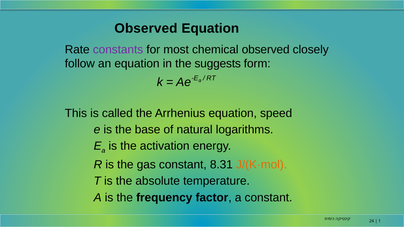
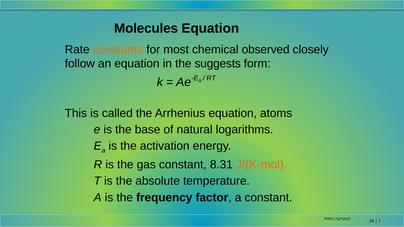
Observed at (146, 28): Observed -> Molecules
constants colour: purple -> orange
speed: speed -> atoms
